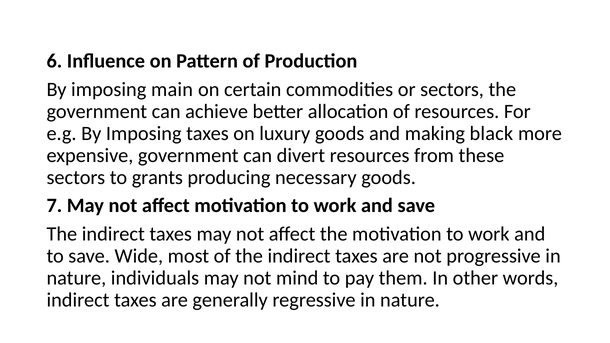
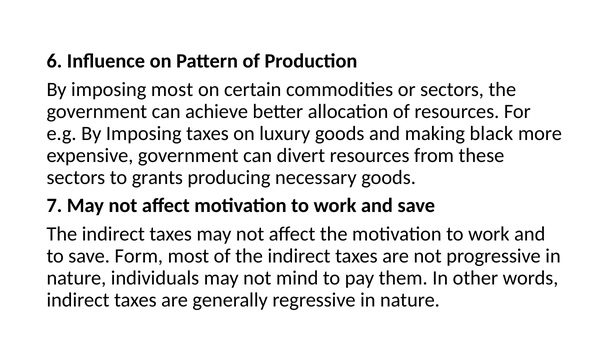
imposing main: main -> most
Wide: Wide -> Form
